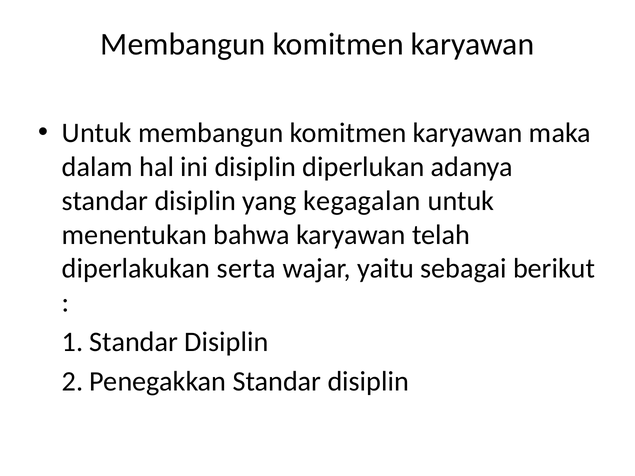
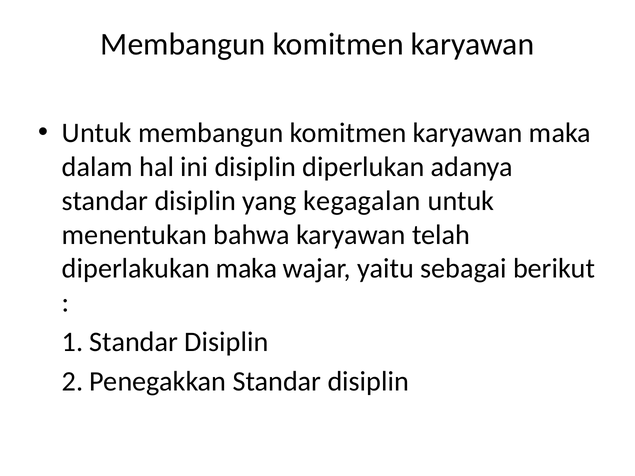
diperlakukan serta: serta -> maka
